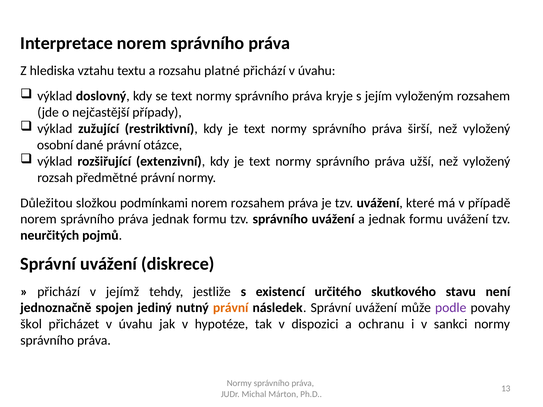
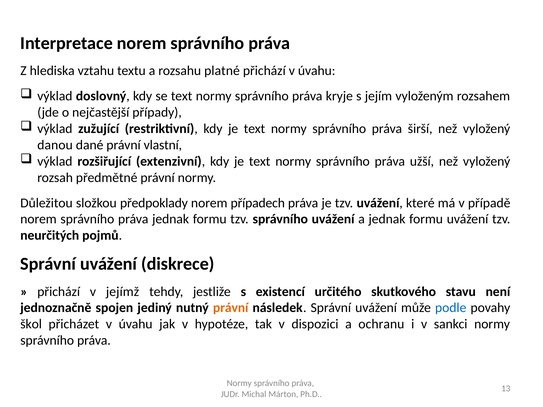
osobní: osobní -> danou
otázce: otázce -> vlastní
podmínkami: podmínkami -> předpoklady
norem rozsahem: rozsahem -> případech
podle colour: purple -> blue
